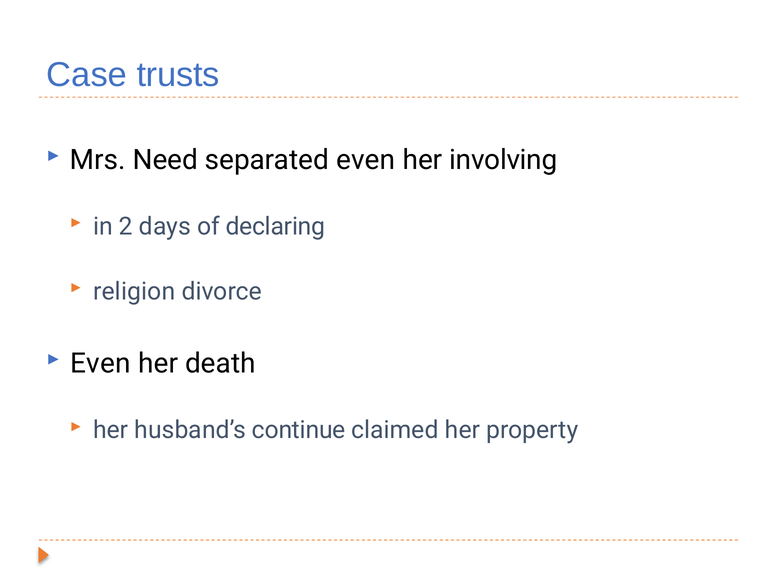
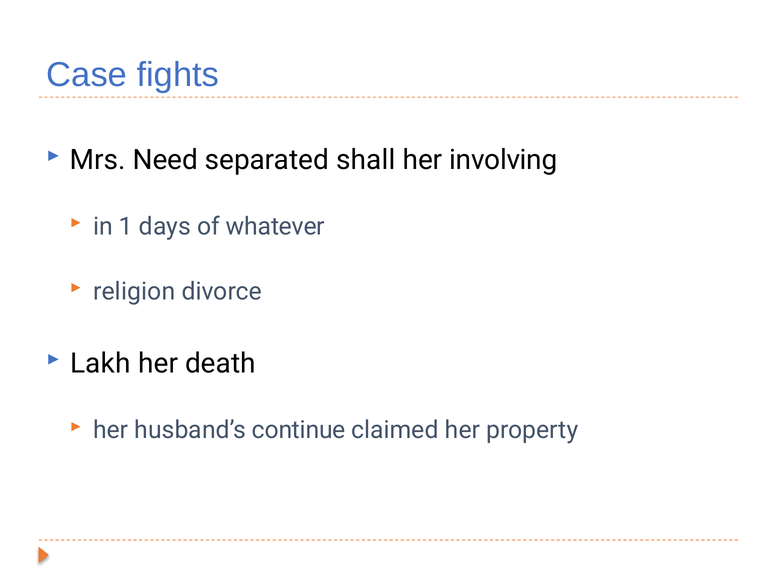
trusts: trusts -> fights
separated even: even -> shall
2: 2 -> 1
declaring: declaring -> whatever
Even at (100, 363): Even -> Lakh
